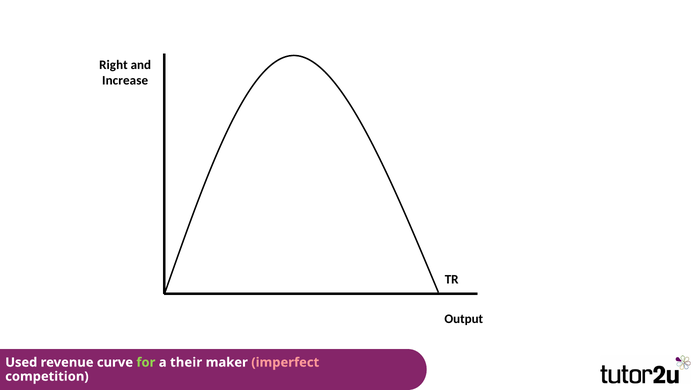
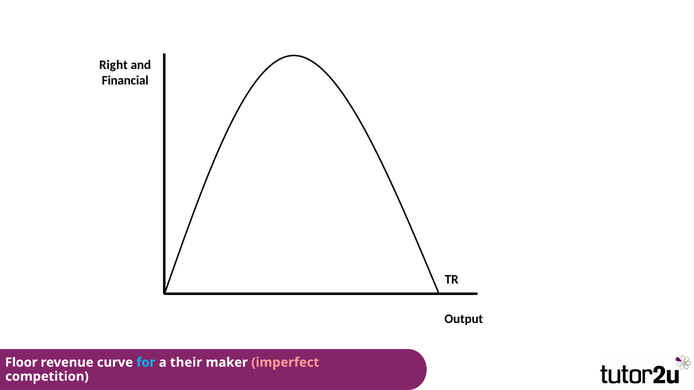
Increase: Increase -> Financial
Used: Used -> Floor
for colour: light green -> light blue
